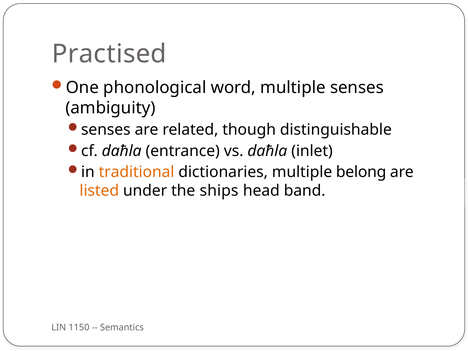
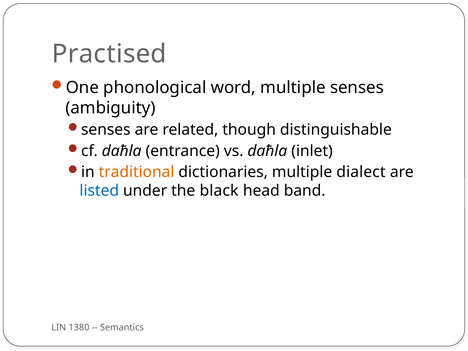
belong: belong -> dialect
listed colour: orange -> blue
ships: ships -> black
1150: 1150 -> 1380
